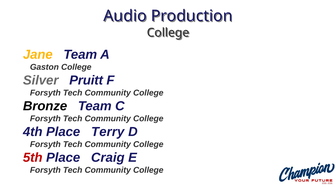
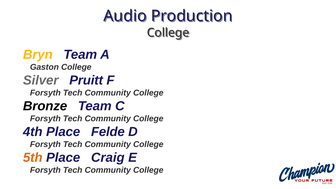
Jane: Jane -> Bryn
Terry: Terry -> Felde
5th colour: red -> orange
